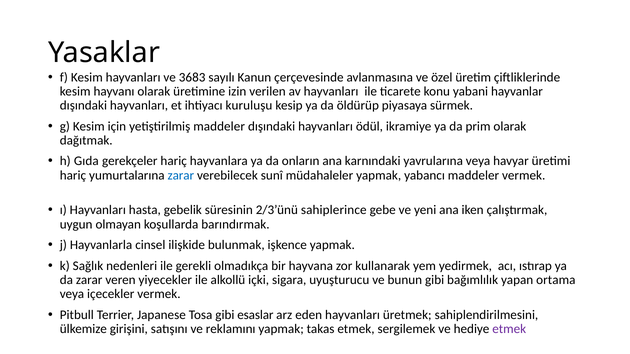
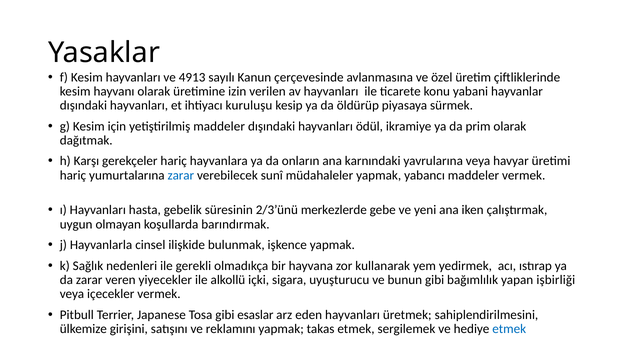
3683: 3683 -> 4913
Gıda: Gıda -> Karşı
sahiplerince: sahiplerince -> merkezlerde
ortama: ortama -> işbirliği
etmek at (509, 329) colour: purple -> blue
